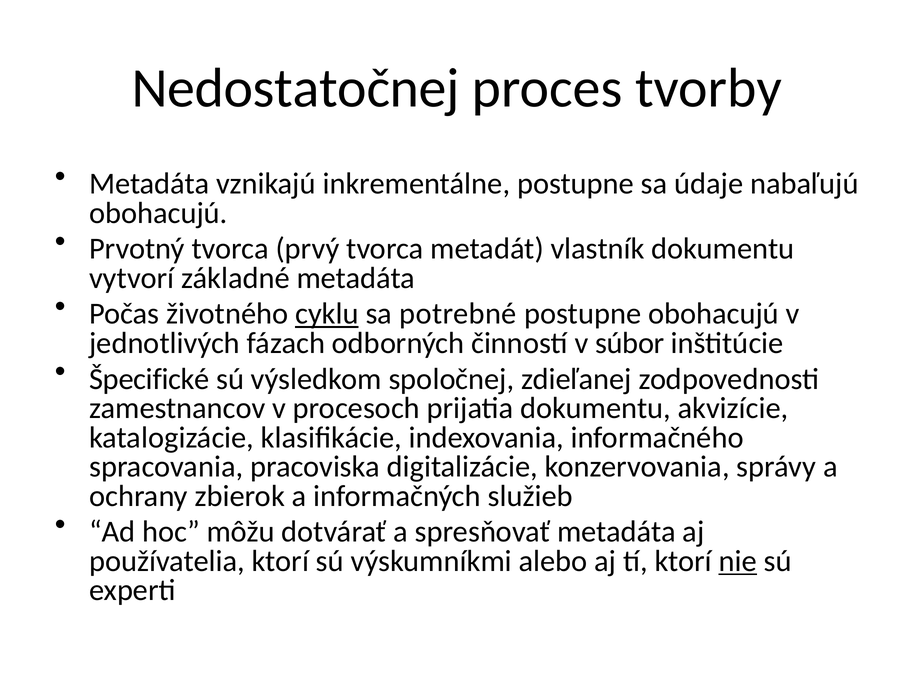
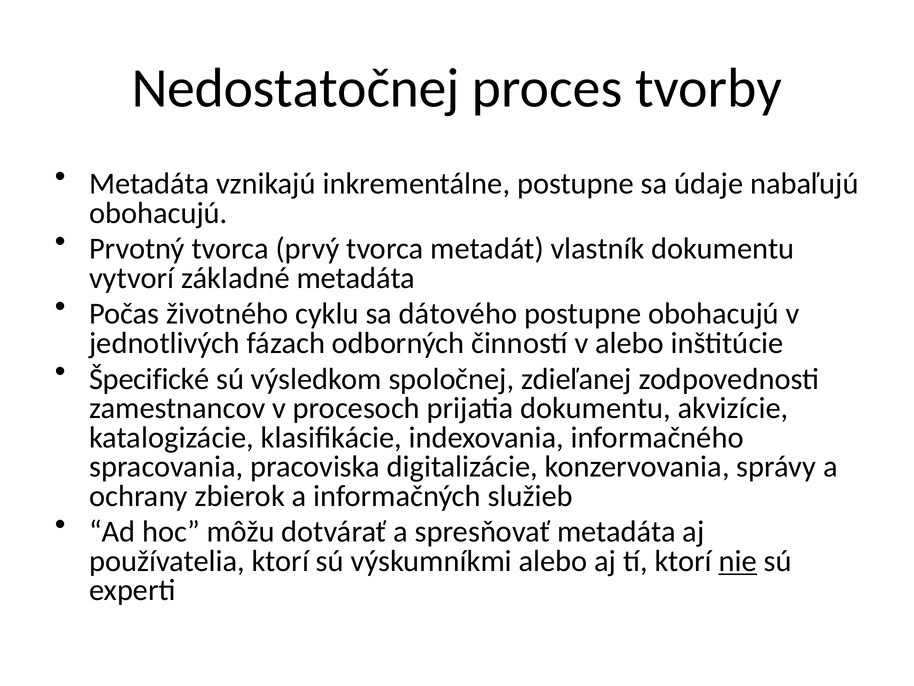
cyklu underline: present -> none
potrebné: potrebné -> dátového
v súbor: súbor -> alebo
